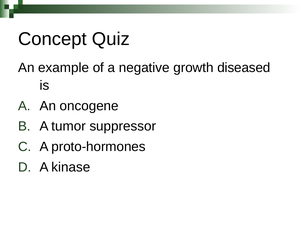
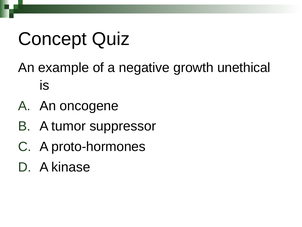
diseased: diseased -> unethical
